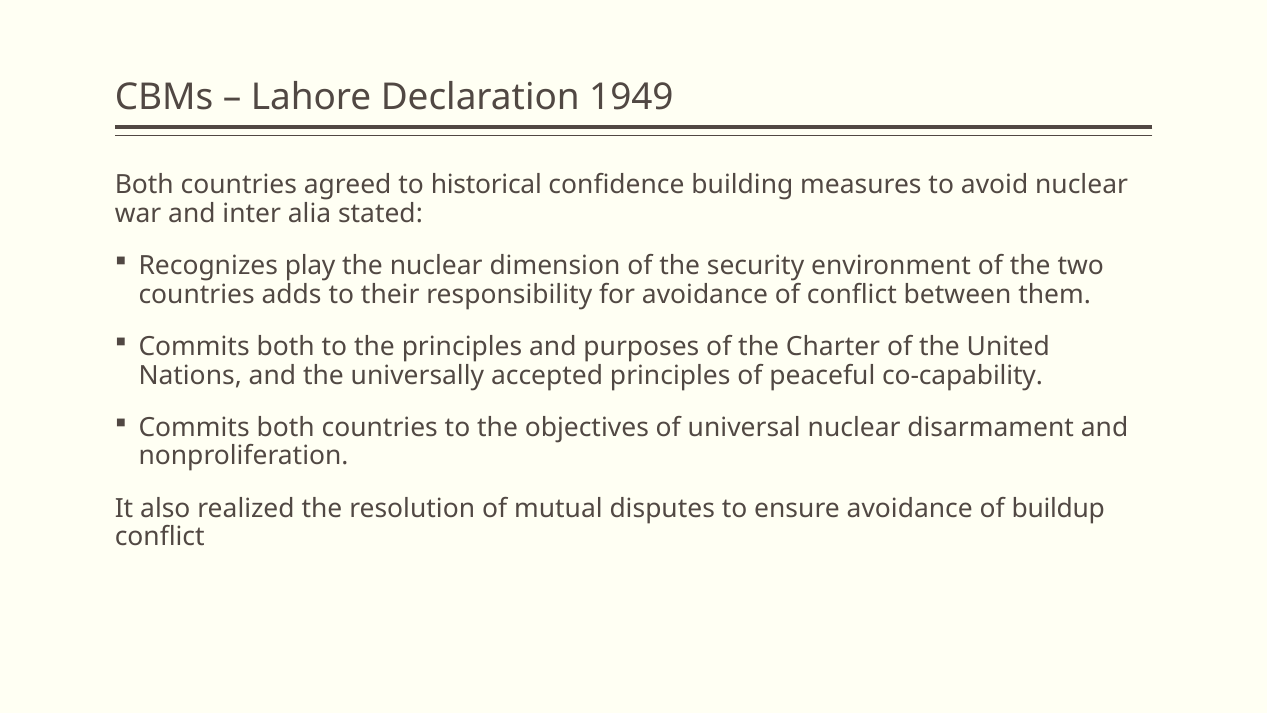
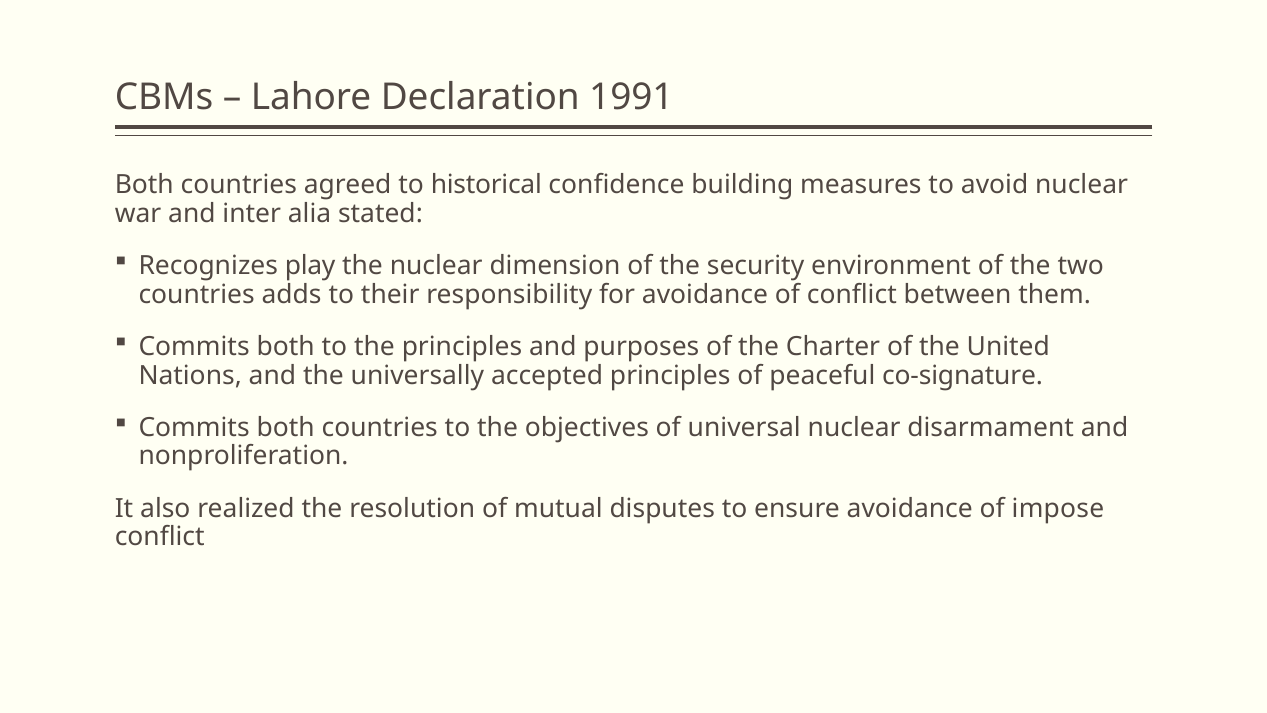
1949: 1949 -> 1991
co-capability: co-capability -> co-signature
buildup: buildup -> impose
